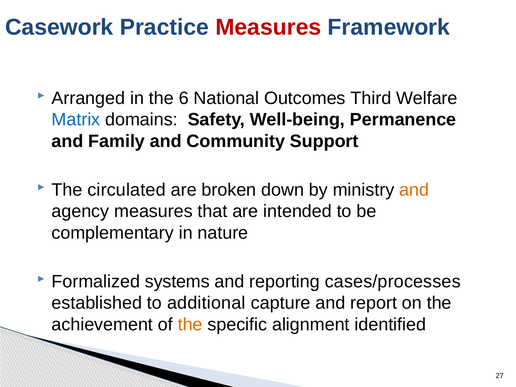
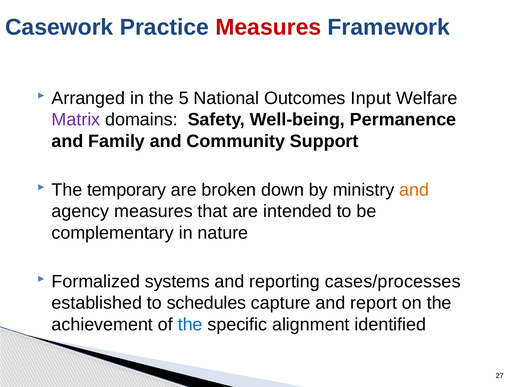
6: 6 -> 5
Third: Third -> Input
Matrix colour: blue -> purple
circulated: circulated -> temporary
additional: additional -> schedules
the at (190, 325) colour: orange -> blue
